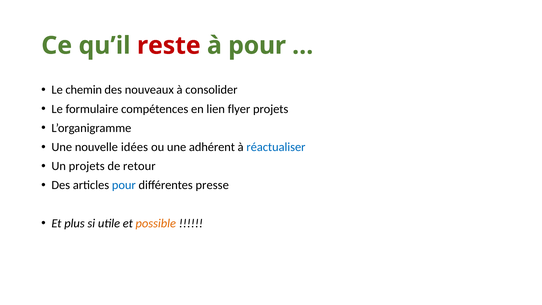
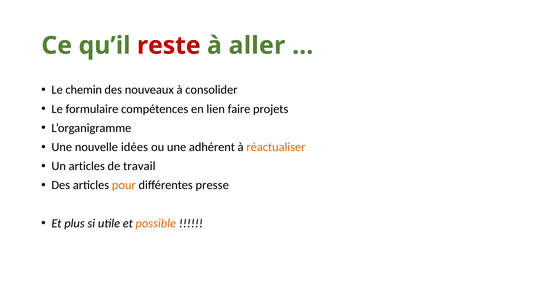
à pour: pour -> aller
flyer: flyer -> faire
réactualiser colour: blue -> orange
Un projets: projets -> articles
retour: retour -> travail
pour at (124, 185) colour: blue -> orange
